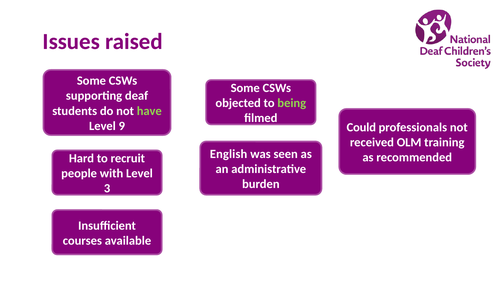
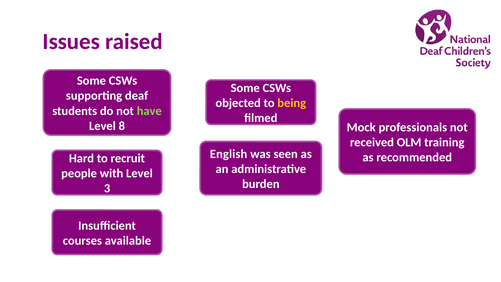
being colour: light green -> yellow
9: 9 -> 8
Could: Could -> Mock
